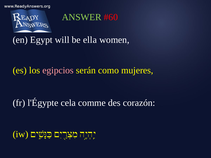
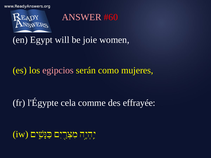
ANSWER colour: light green -> pink
ella: ella -> joie
corazón: corazón -> effrayée
